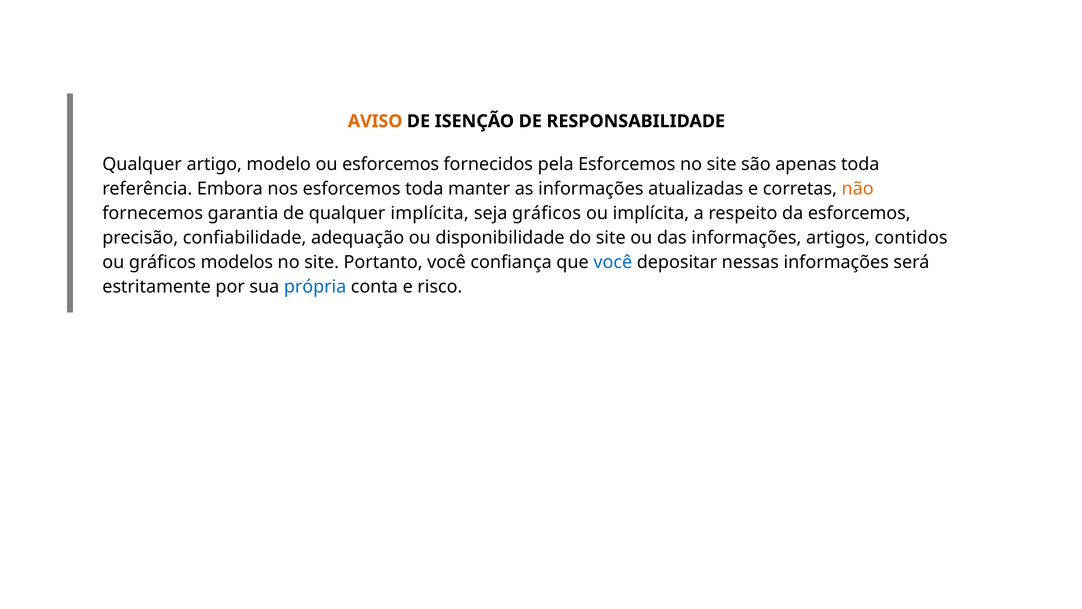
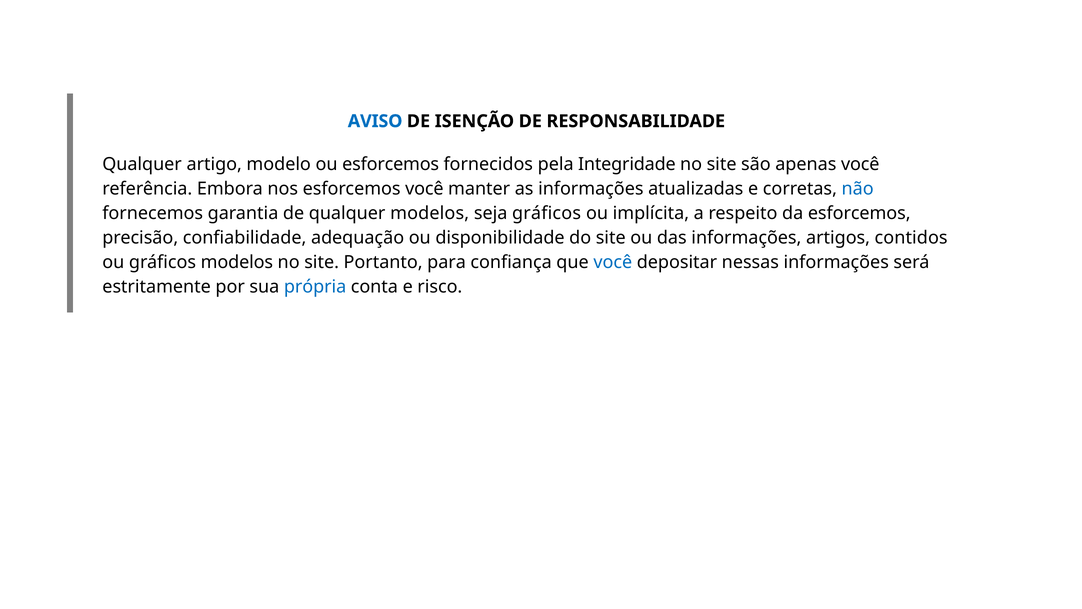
AVISO colour: orange -> blue
pela Esforcemos: Esforcemos -> Integridade
apenas toda: toda -> você
esforcemos toda: toda -> você
não colour: orange -> blue
qualquer implícita: implícita -> modelos
Portanto você: você -> para
